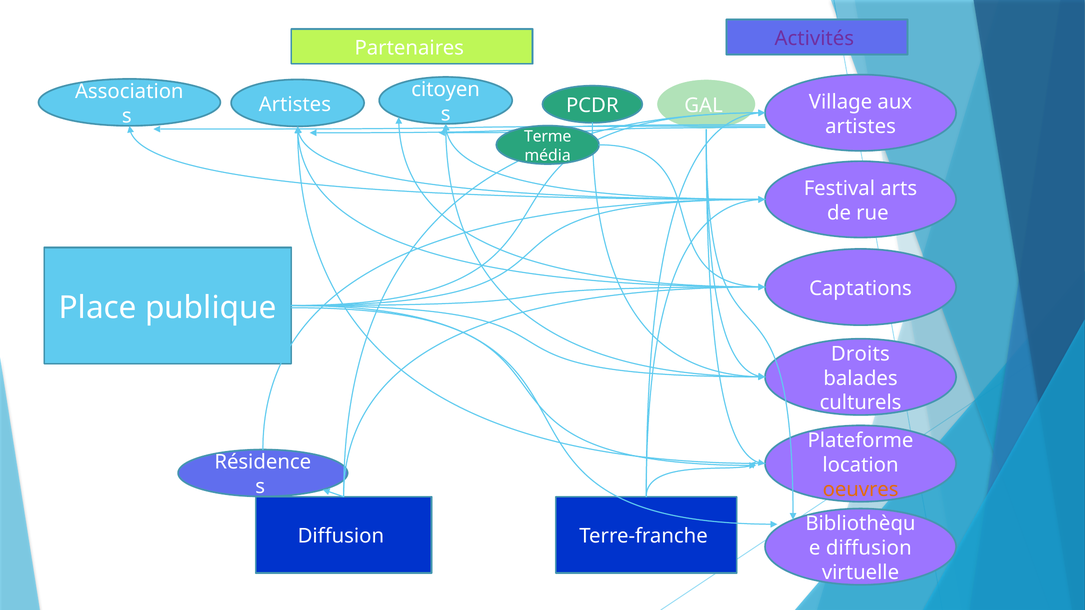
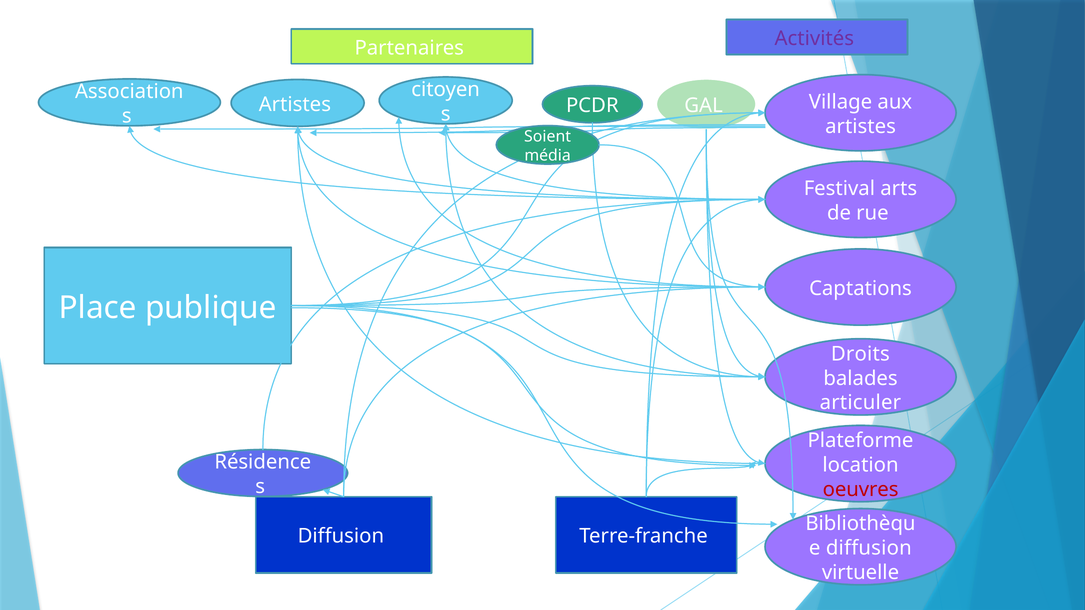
Terme: Terme -> Soient
culturels: culturels -> articuler
oeuvres colour: orange -> red
